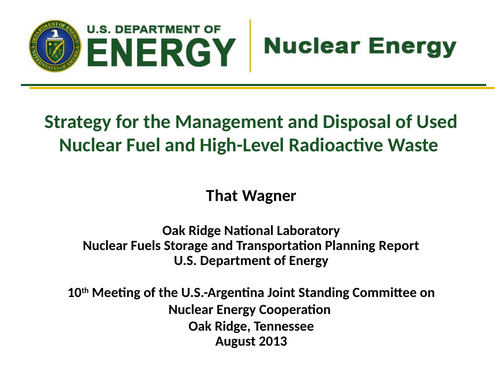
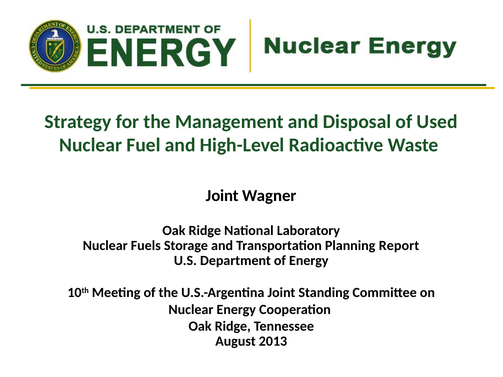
That at (222, 196): That -> Joint
